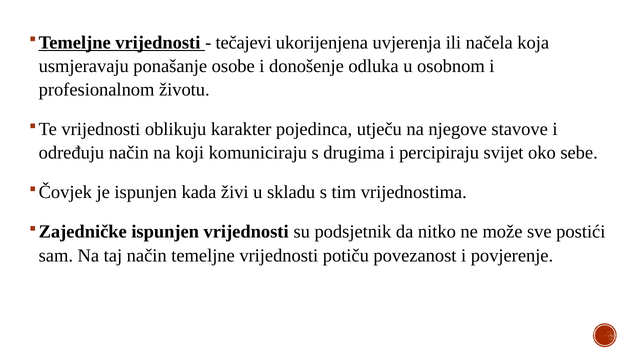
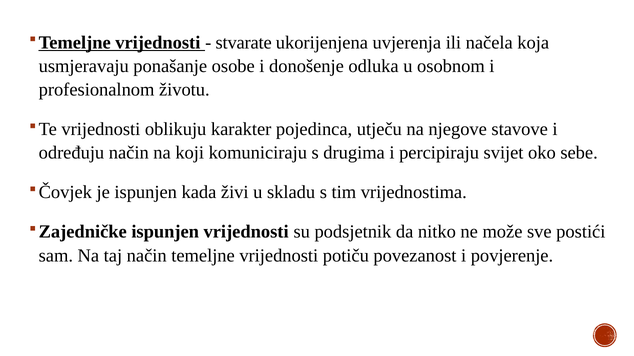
tečajevi: tečajevi -> stvarate
